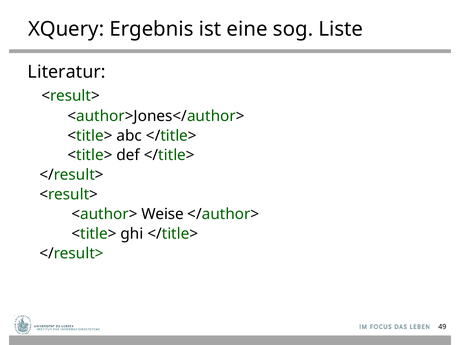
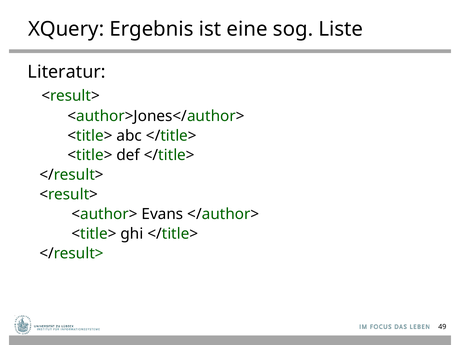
Weise: Weise -> Evans
